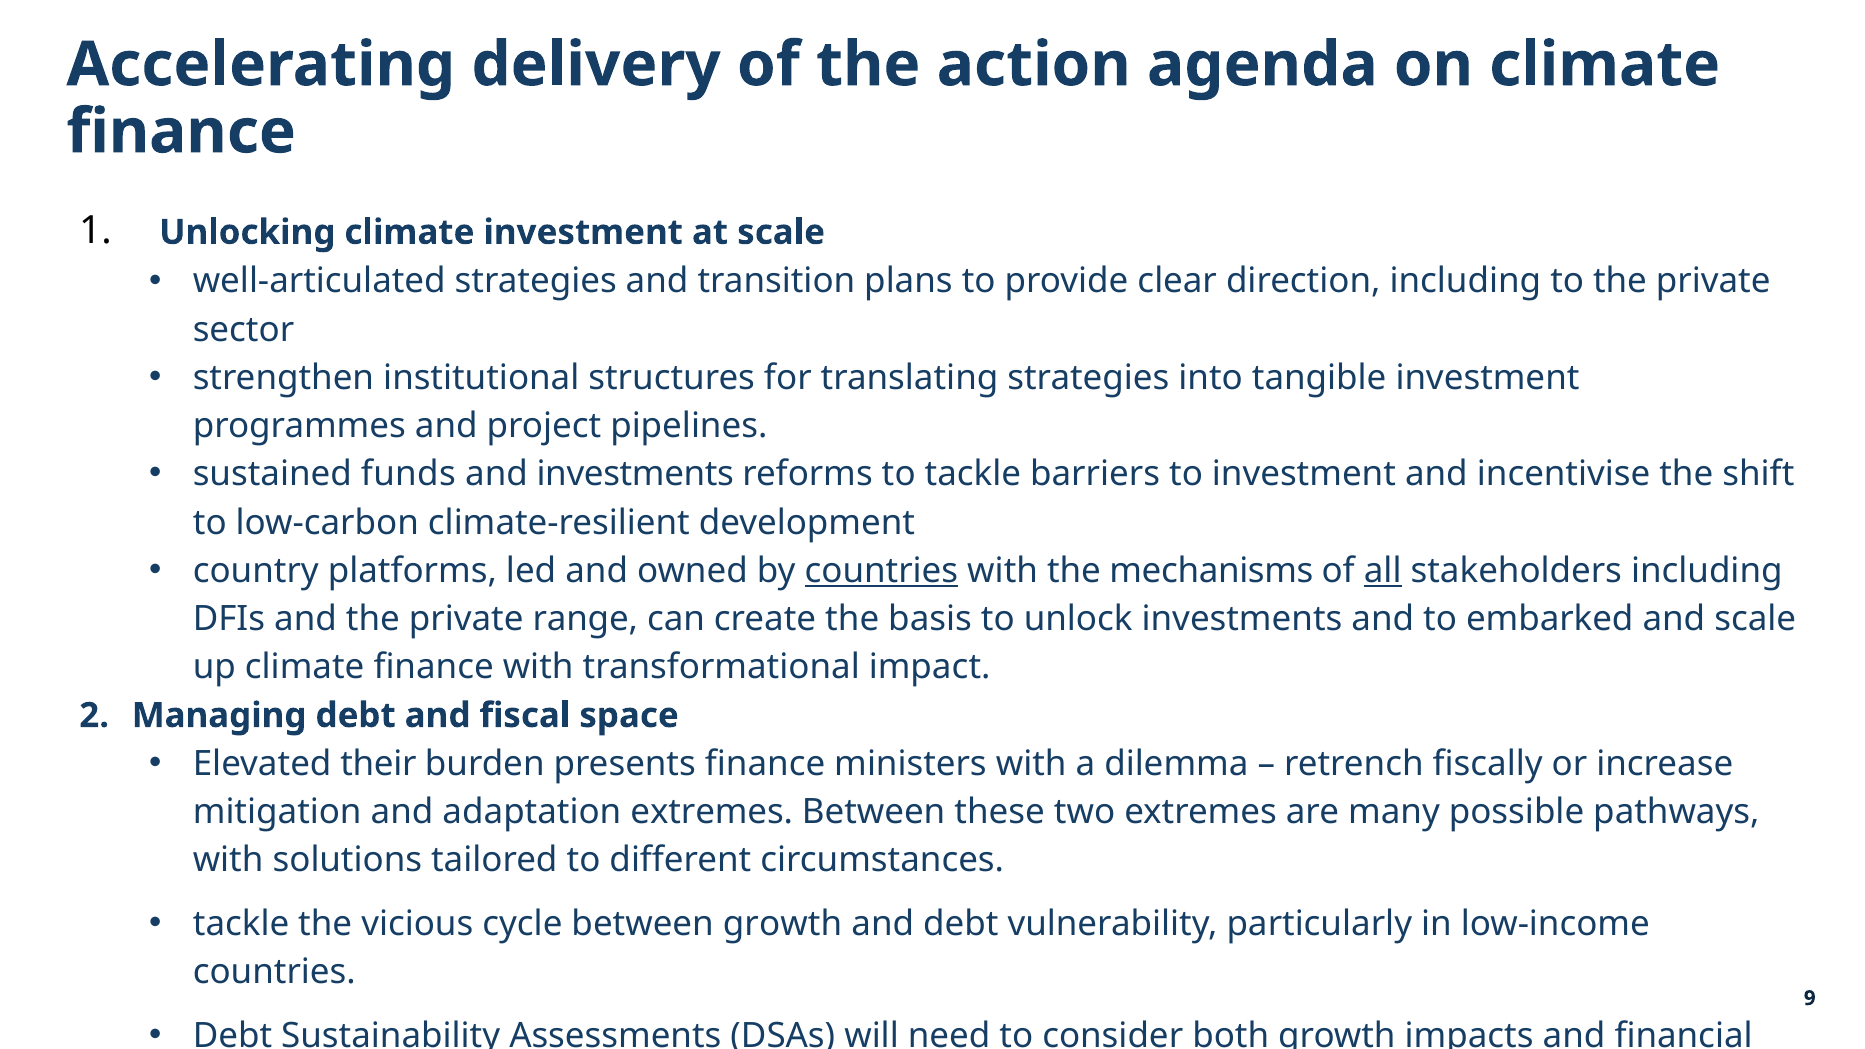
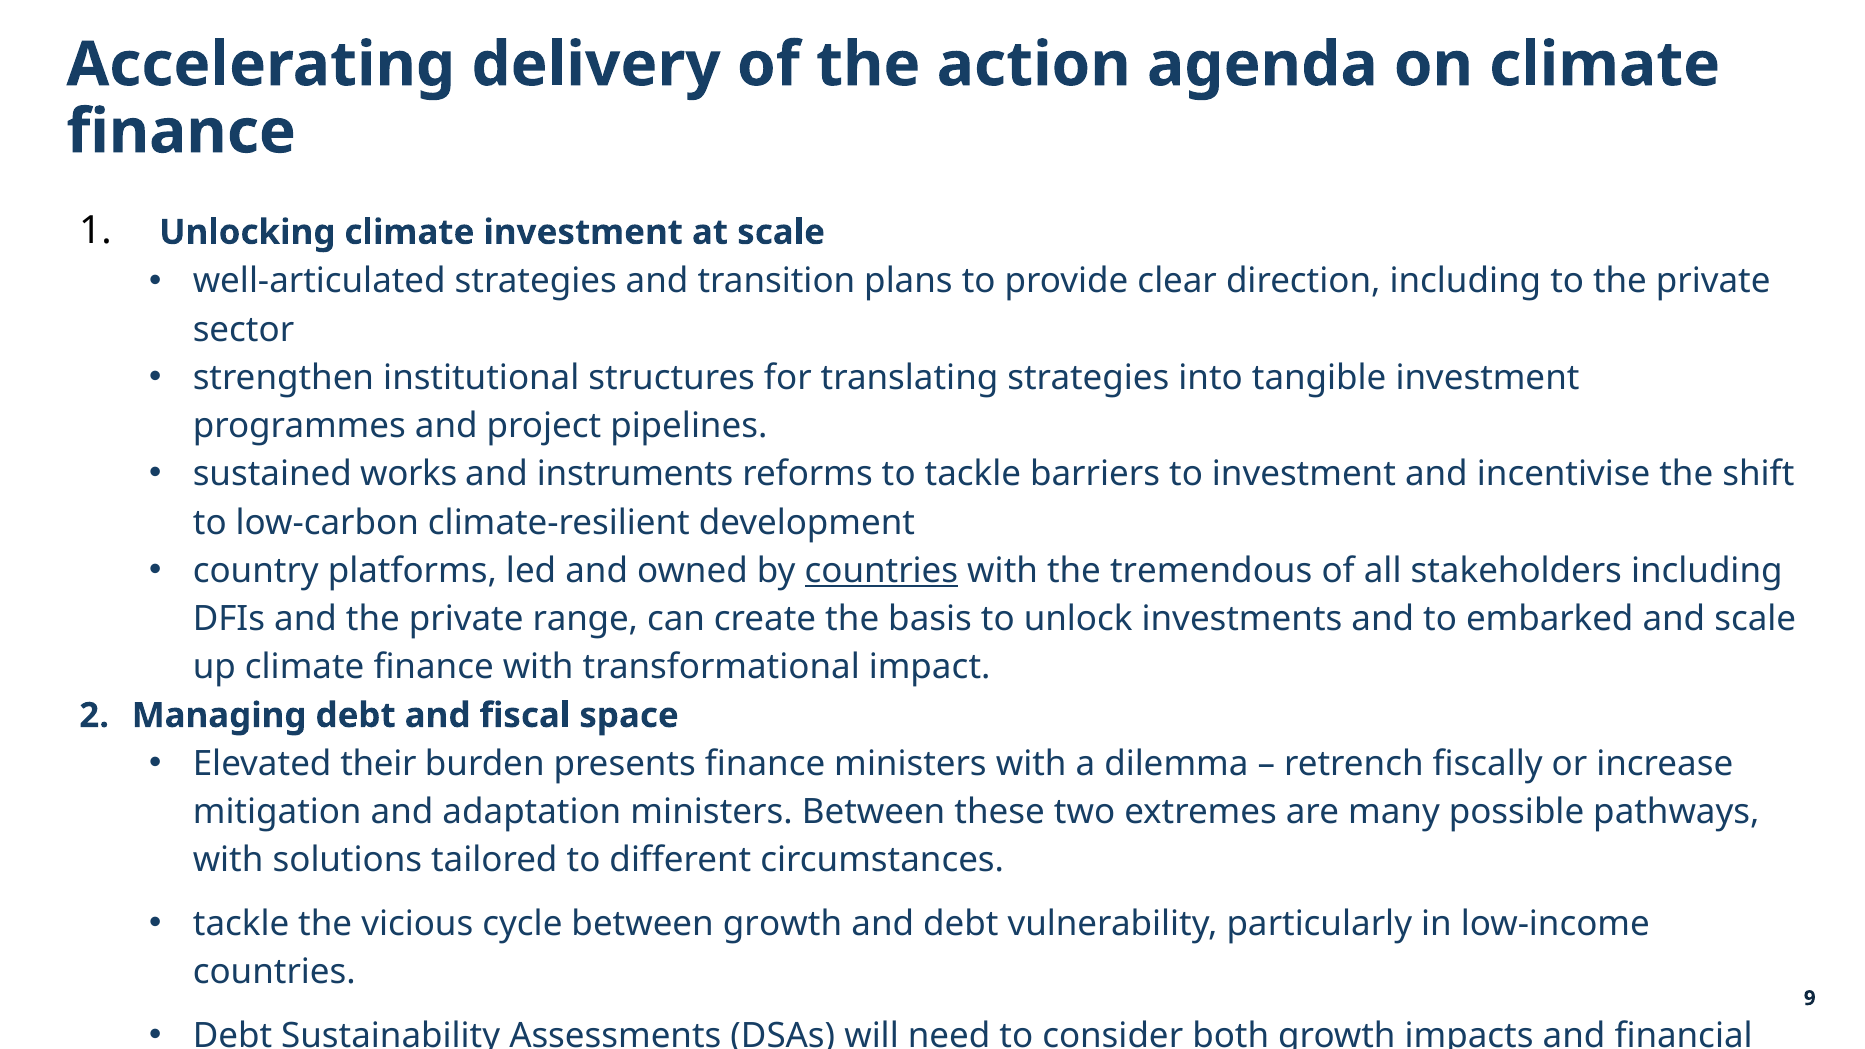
funds: funds -> works
and investments: investments -> instruments
mechanisms: mechanisms -> tremendous
all underline: present -> none
adaptation extremes: extremes -> ministers
